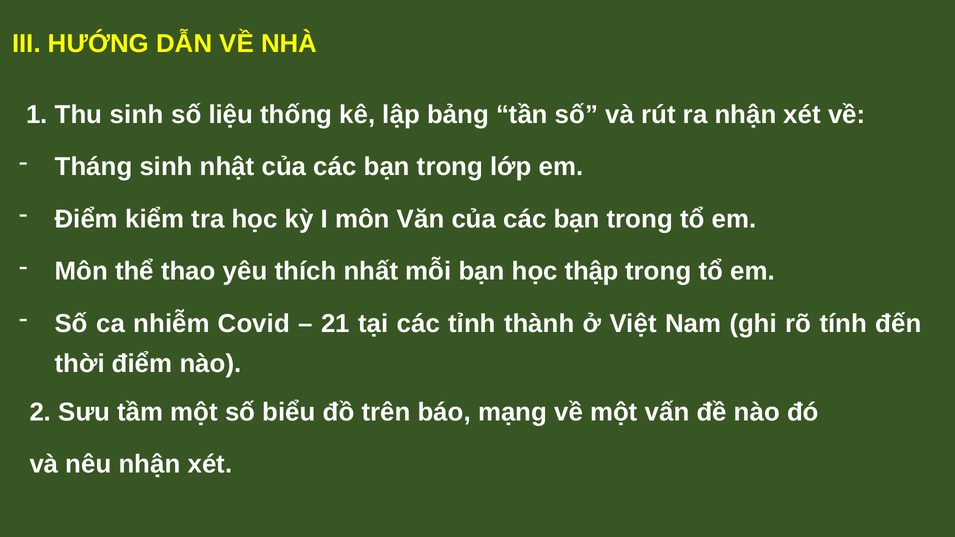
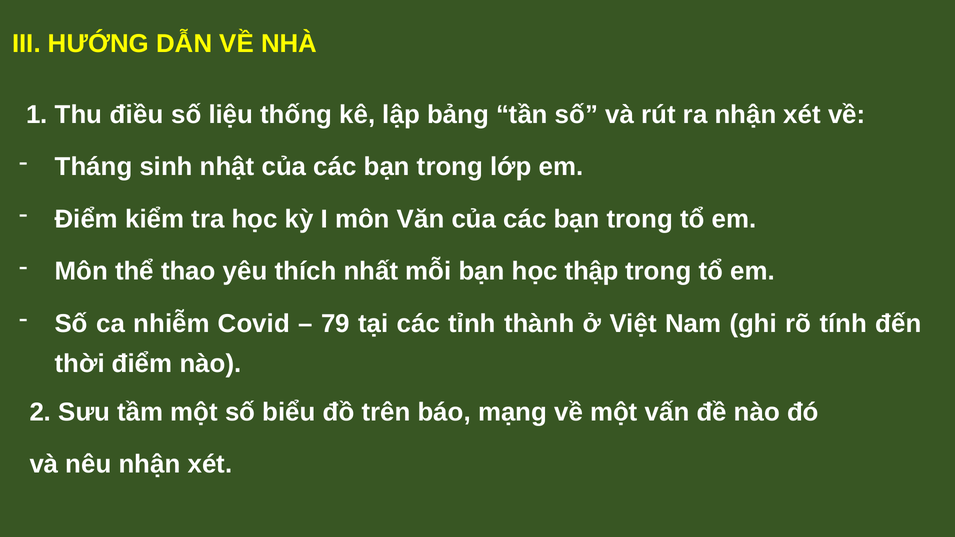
Thu sinh: sinh -> điều
21: 21 -> 79
